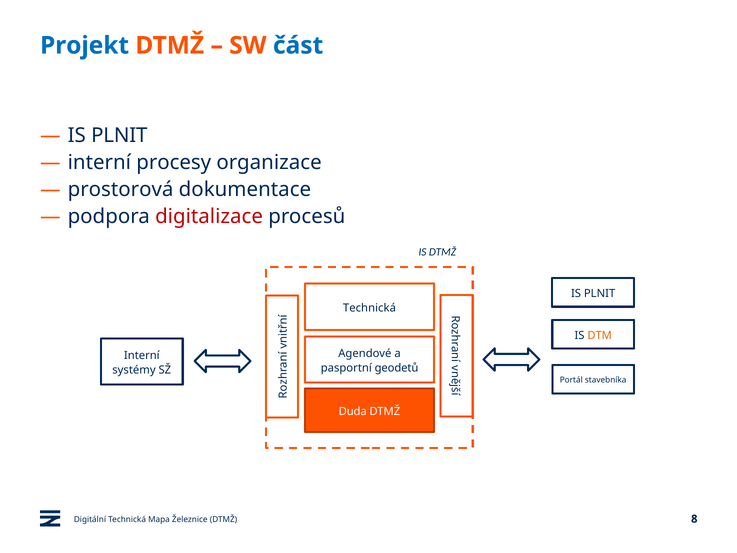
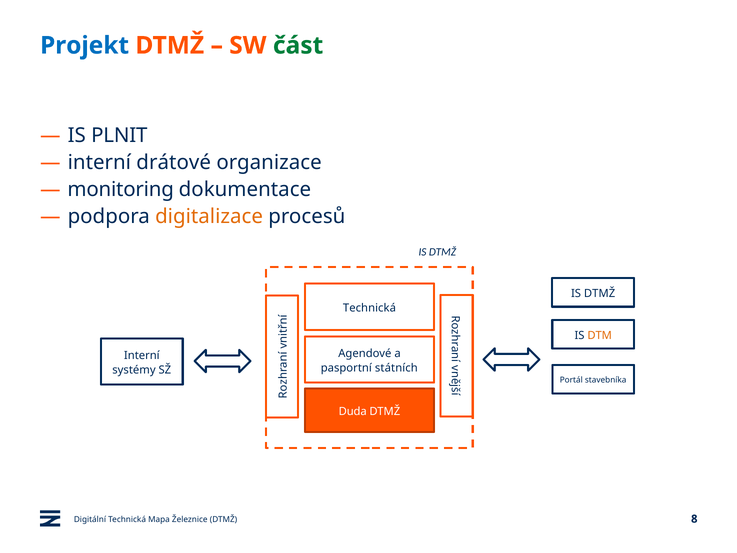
část colour: blue -> green
procesy: procesy -> drátové
prostorová: prostorová -> monitoring
digitalizace colour: red -> orange
PLNIT at (600, 293): PLNIT -> DTMŽ
geodetů: geodetů -> státních
